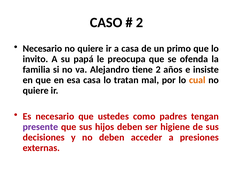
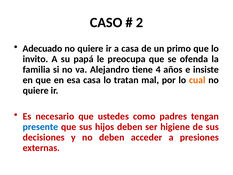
Necesario at (42, 48): Necesario -> Adecuado
tiene 2: 2 -> 4
presente colour: purple -> blue
